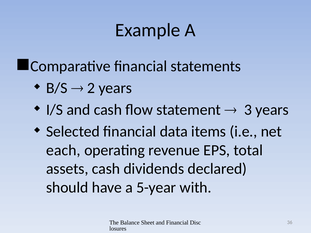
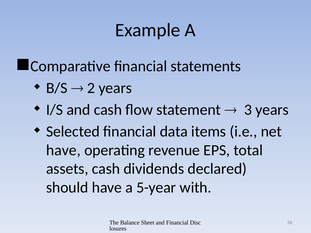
each at (63, 150): each -> have
